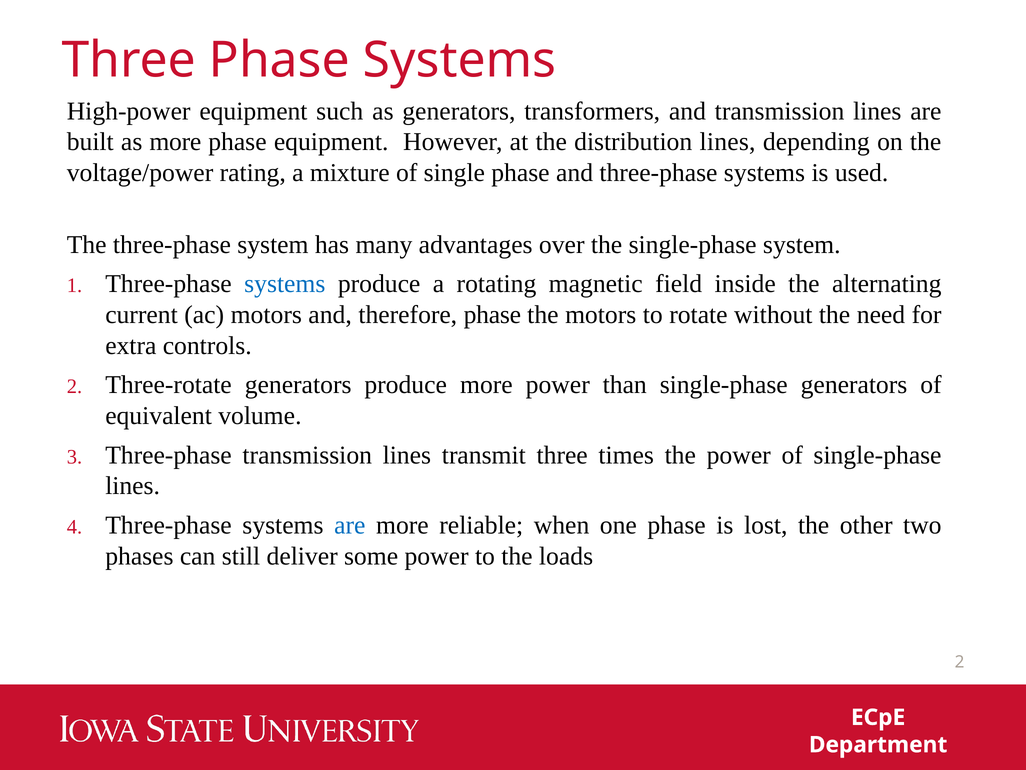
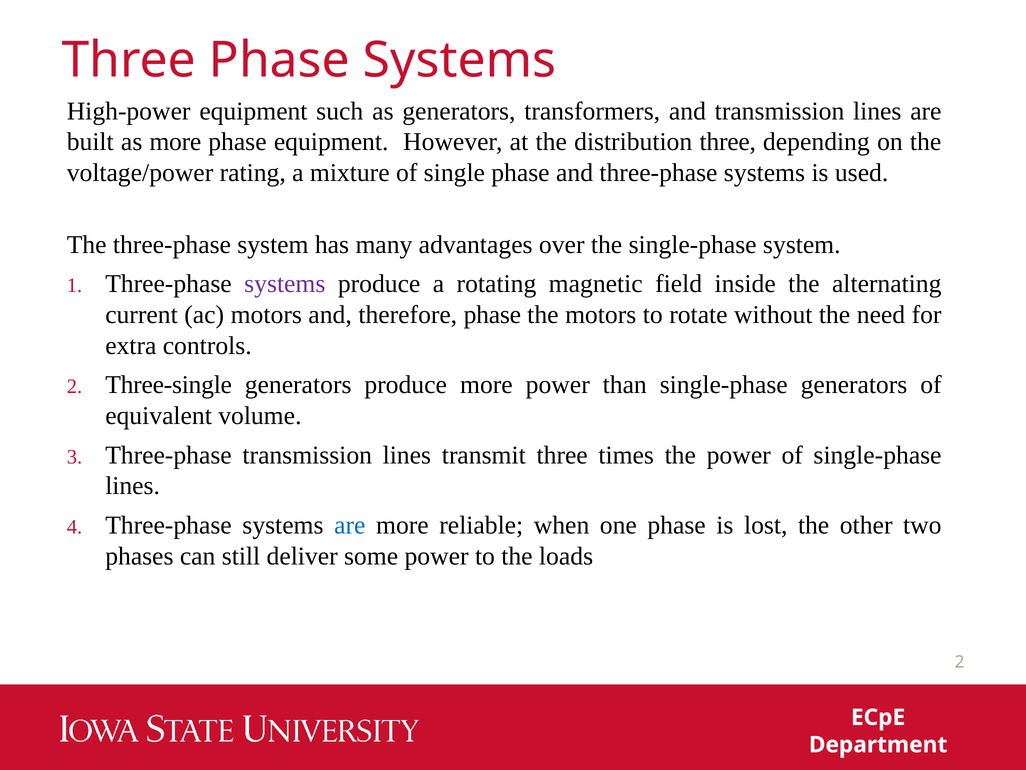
distribution lines: lines -> three
systems at (285, 284) colour: blue -> purple
Three-rotate: Three-rotate -> Three-single
